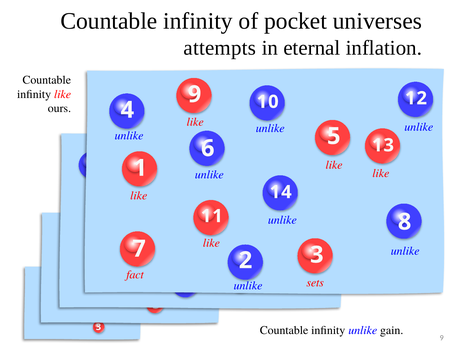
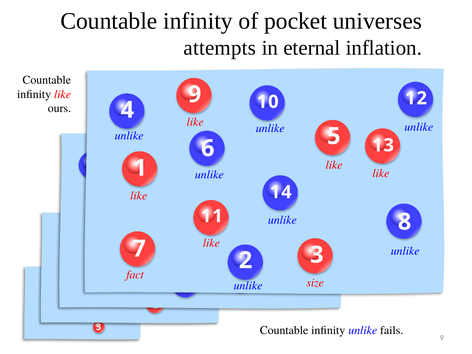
sets: sets -> size
gain: gain -> fails
